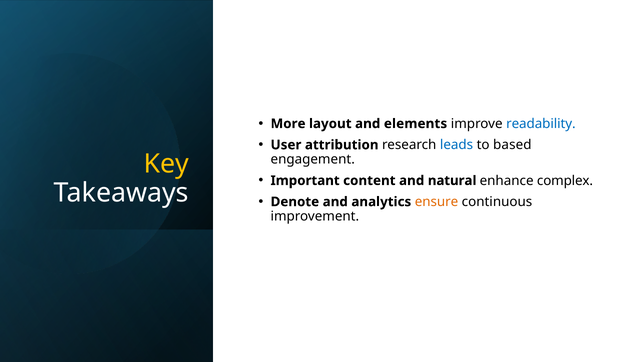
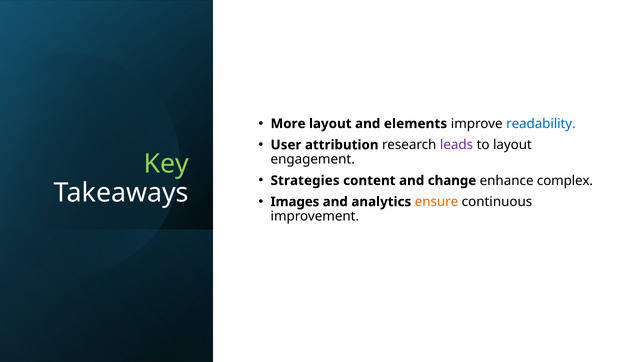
leads colour: blue -> purple
to based: based -> layout
Key colour: yellow -> light green
Important: Important -> Strategies
natural: natural -> change
Denote: Denote -> Images
